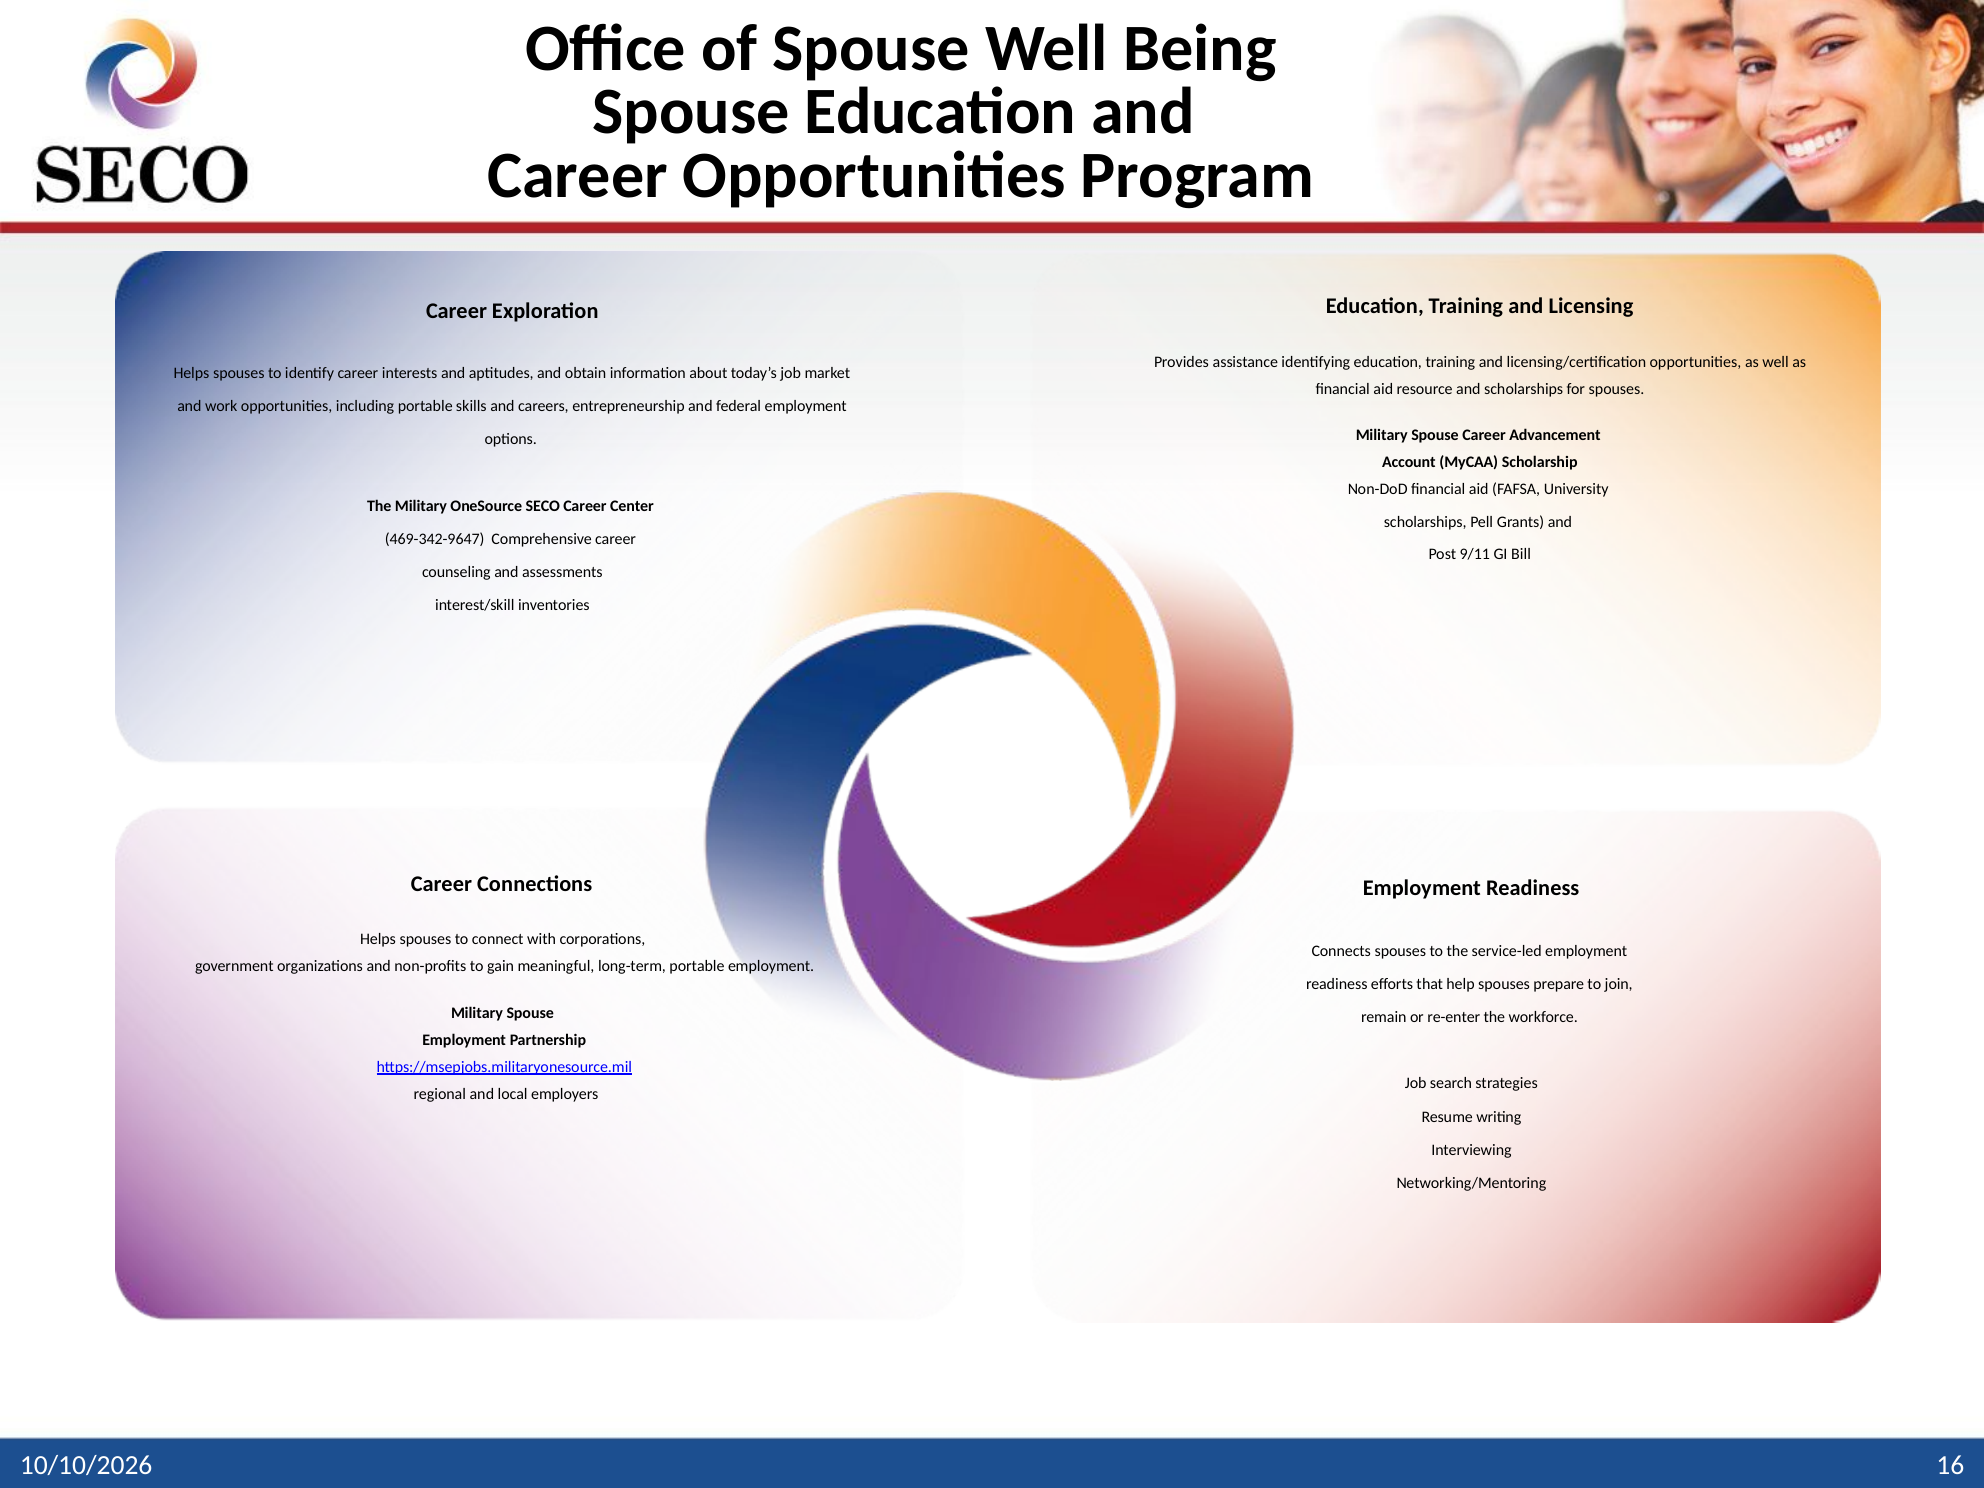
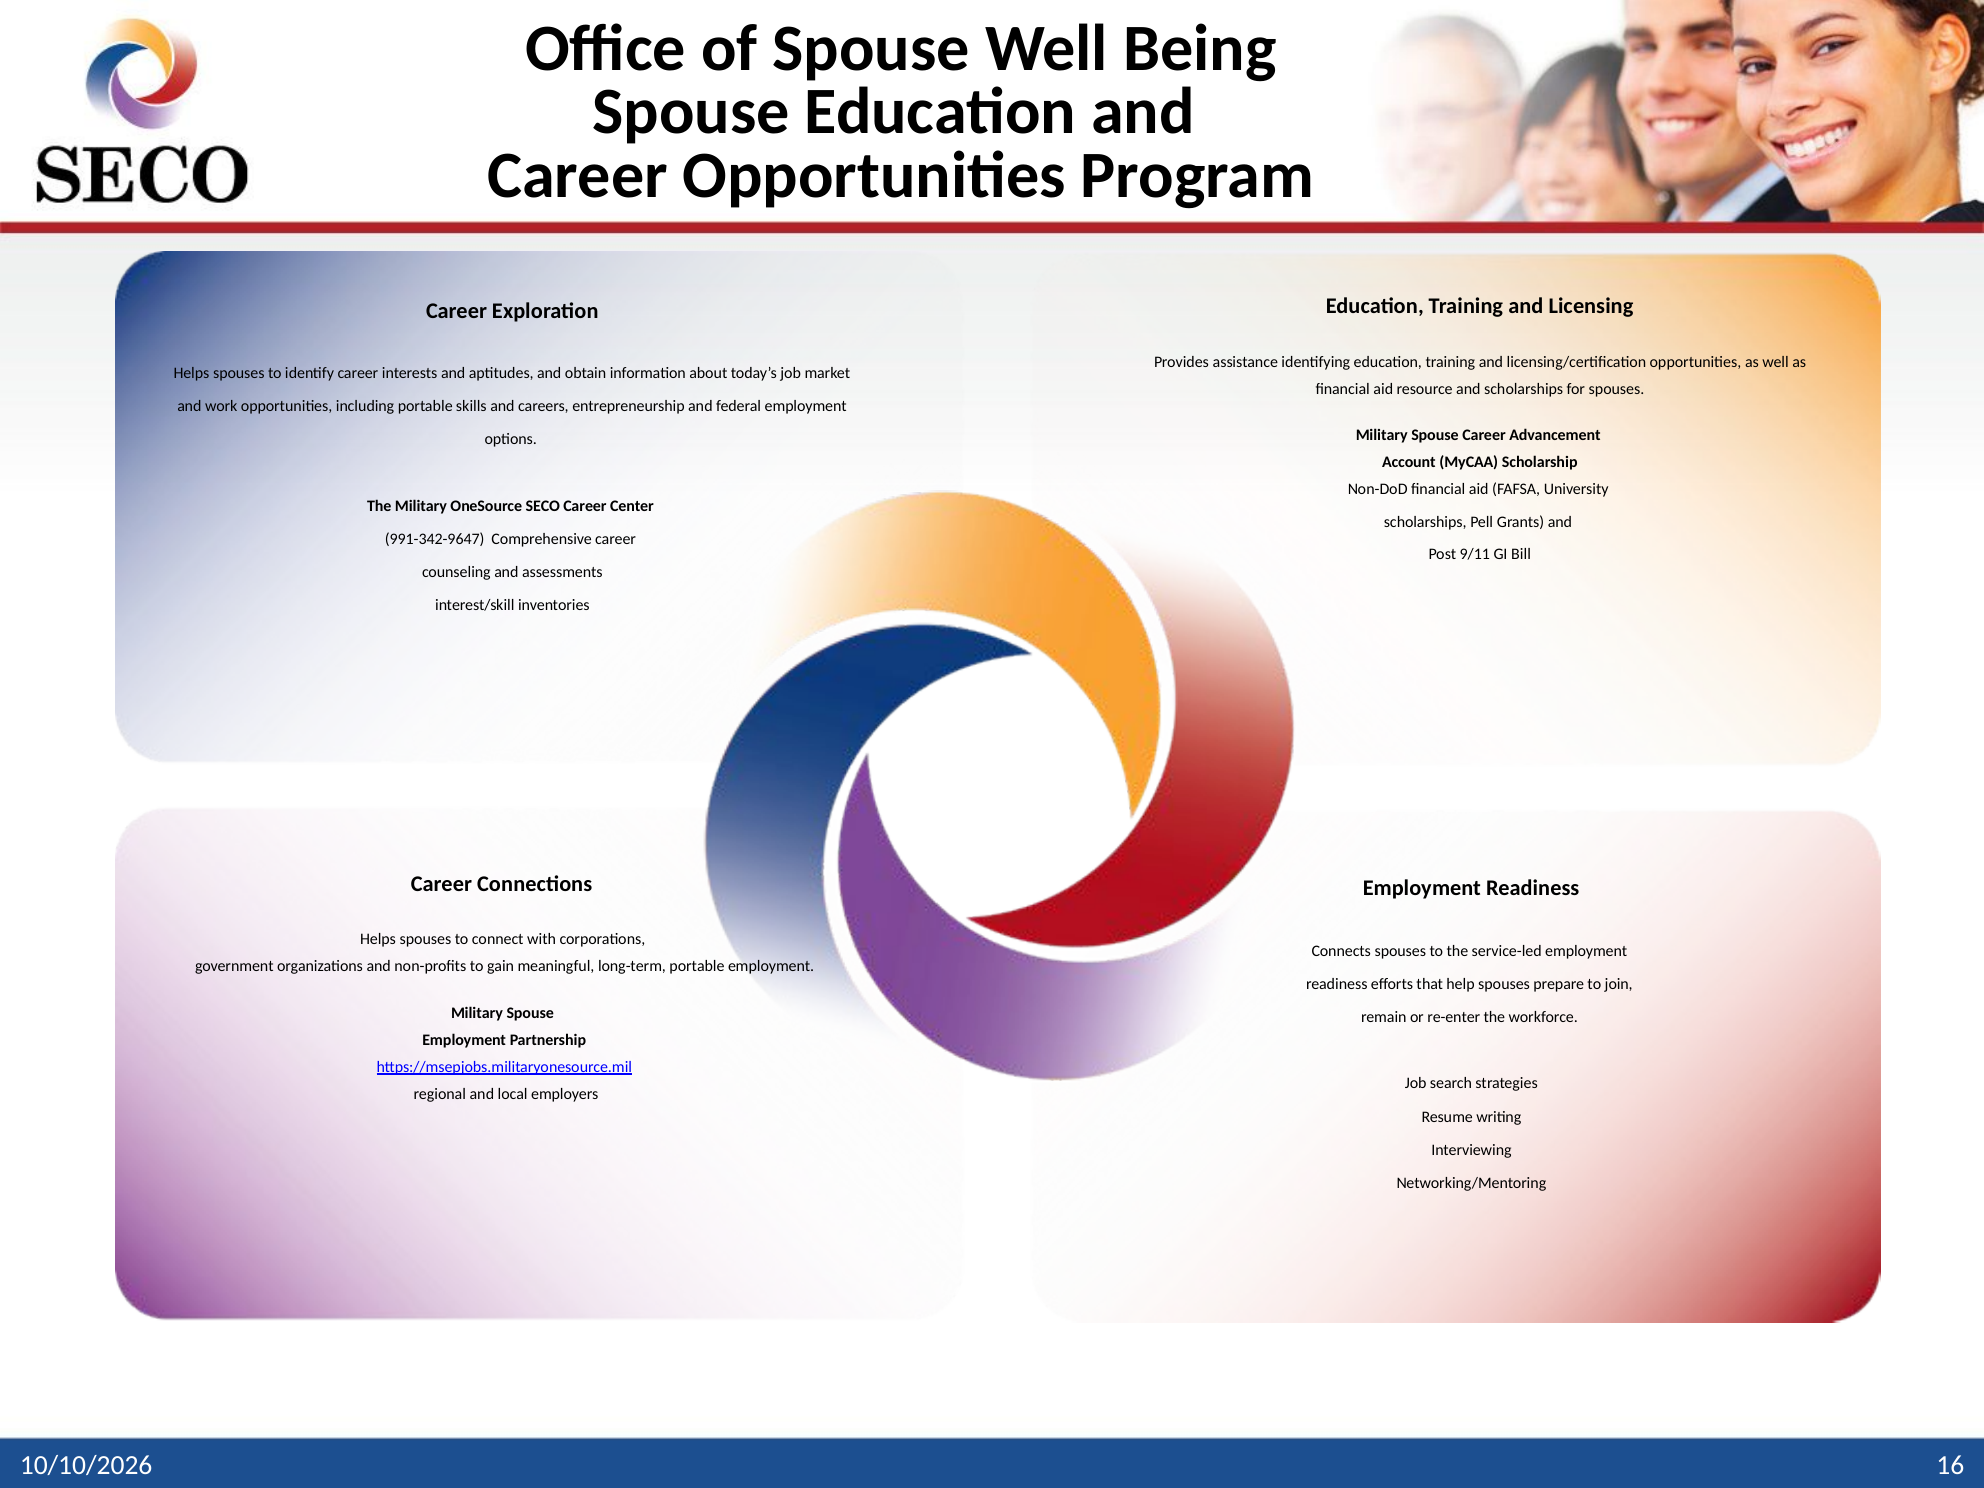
469-342-9647: 469-342-9647 -> 991-342-9647
